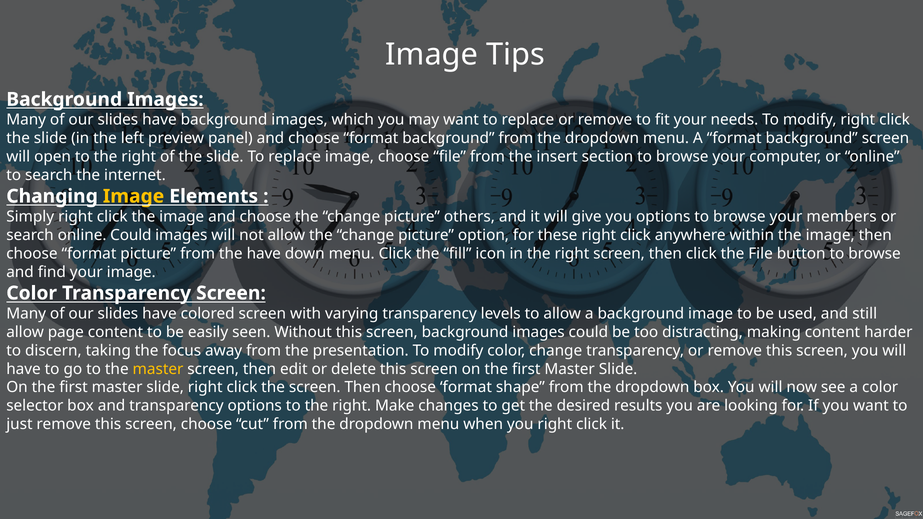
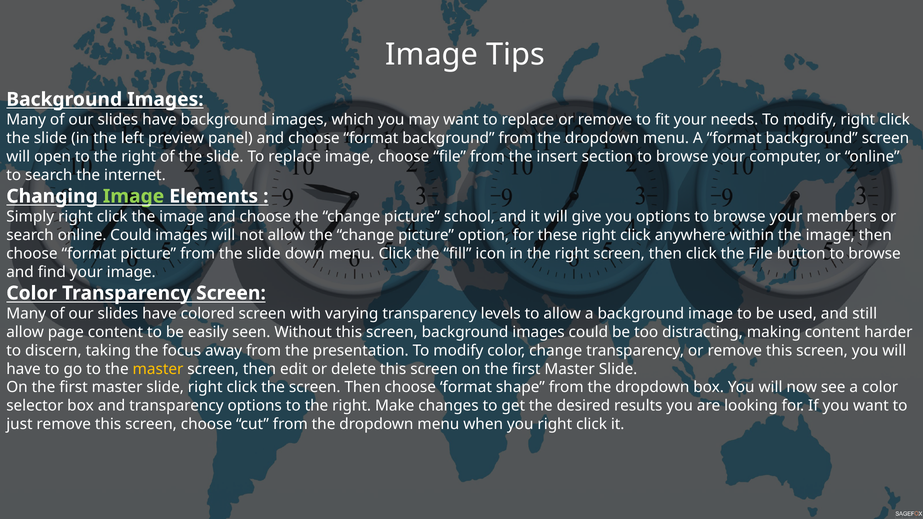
Image at (134, 196) colour: yellow -> light green
others: others -> school
from the have: have -> slide
